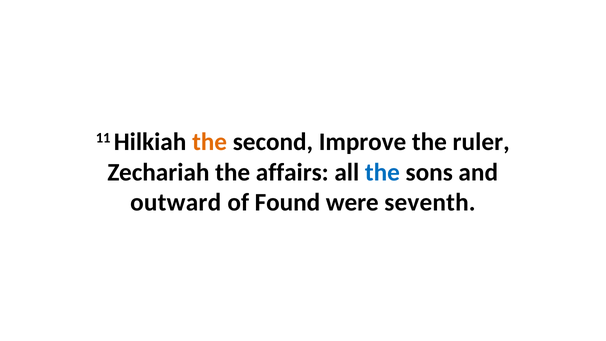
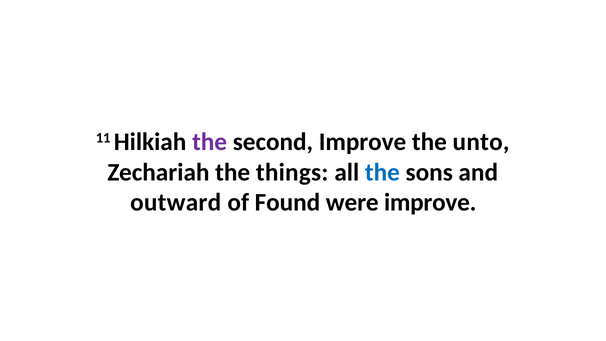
the at (210, 142) colour: orange -> purple
ruler: ruler -> unto
affairs: affairs -> things
were seventh: seventh -> improve
